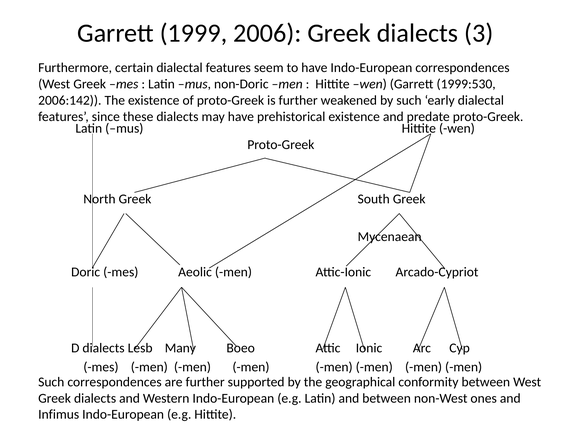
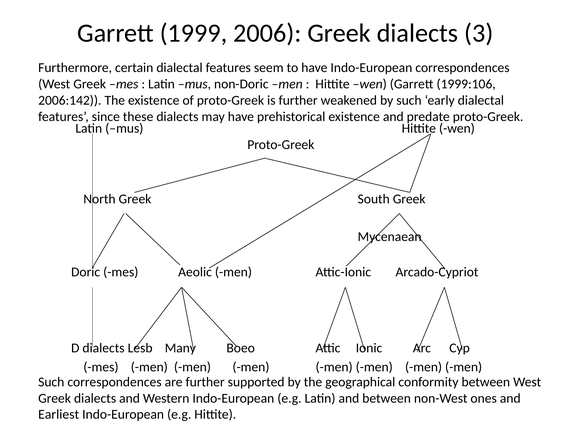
1999:530: 1999:530 -> 1999:106
Infimus: Infimus -> Earliest
